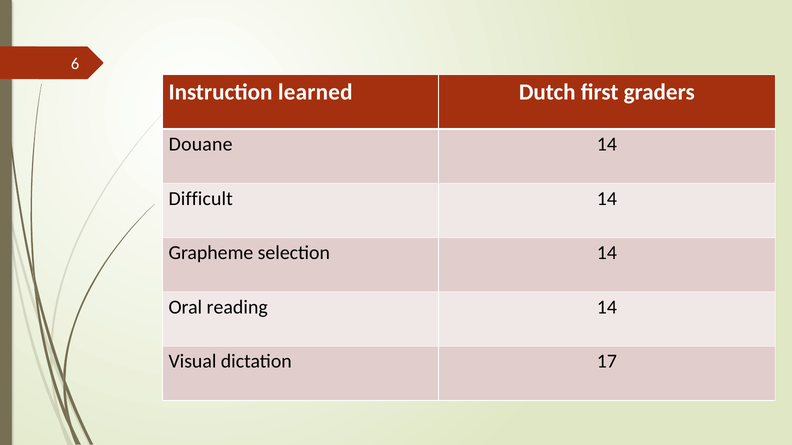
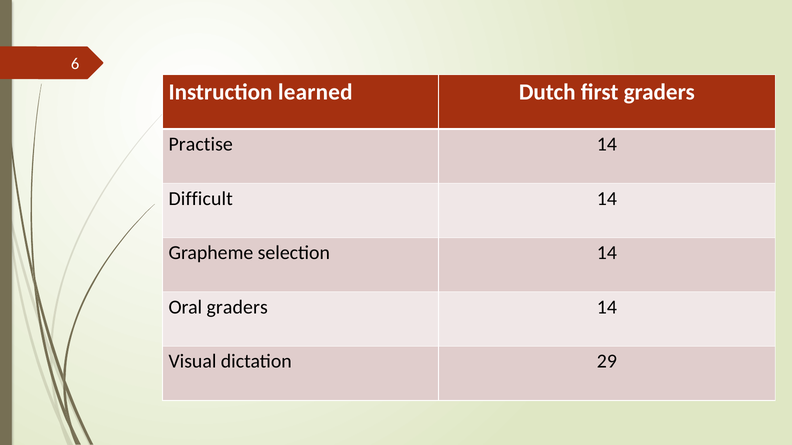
Douane: Douane -> Practise
Oral reading: reading -> graders
17: 17 -> 29
